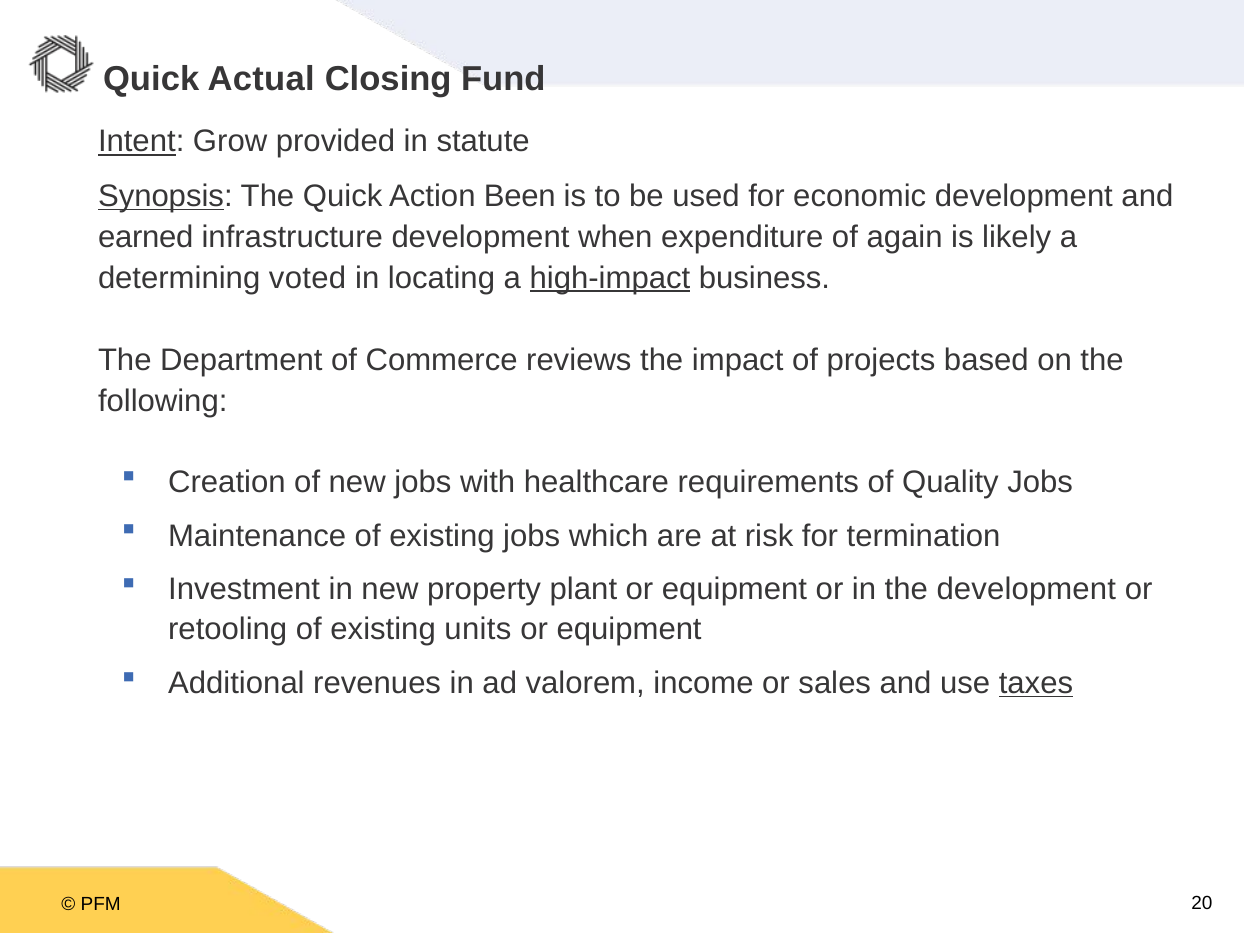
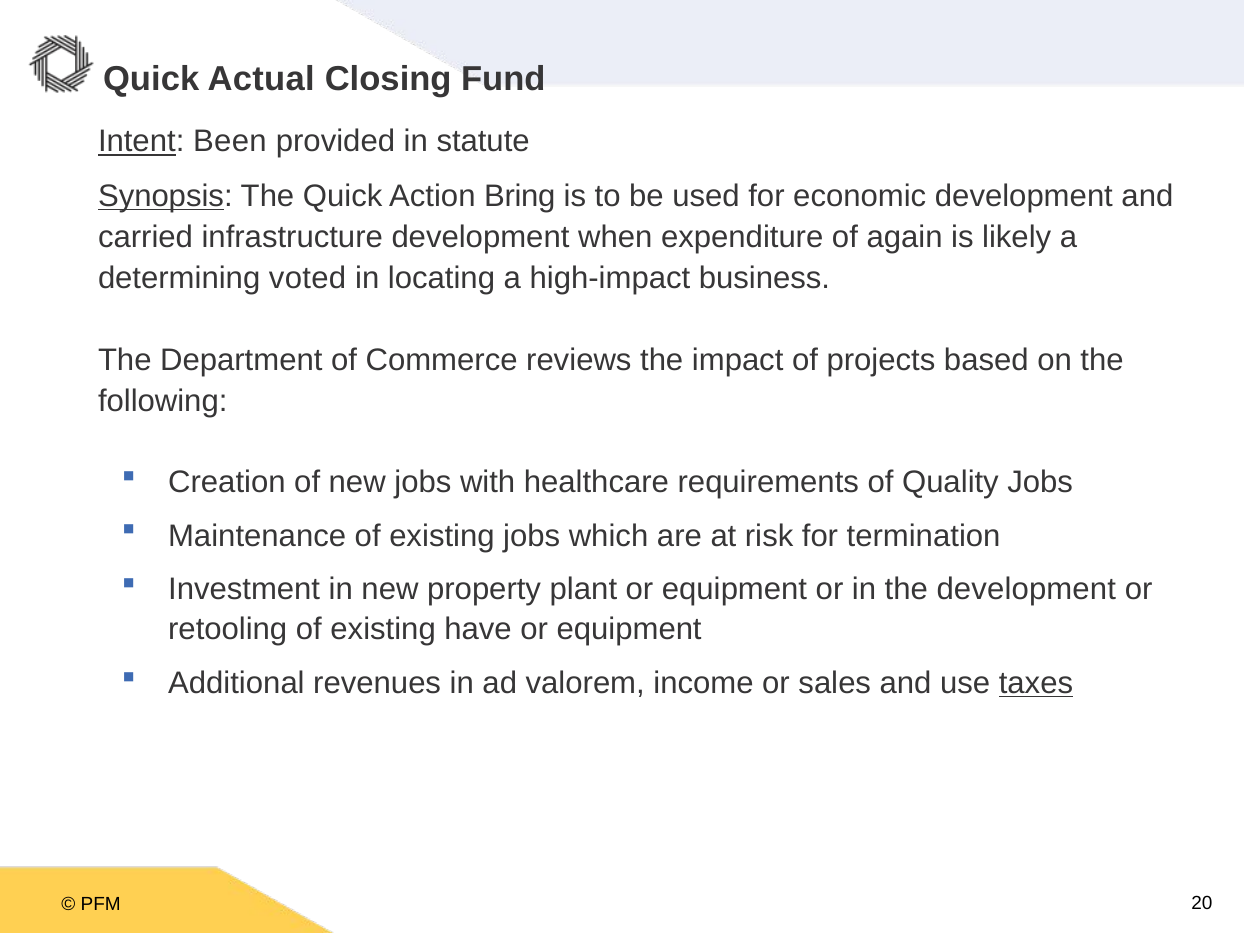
Grow: Grow -> Been
Been: Been -> Bring
earned: earned -> carried
high-impact underline: present -> none
units: units -> have
